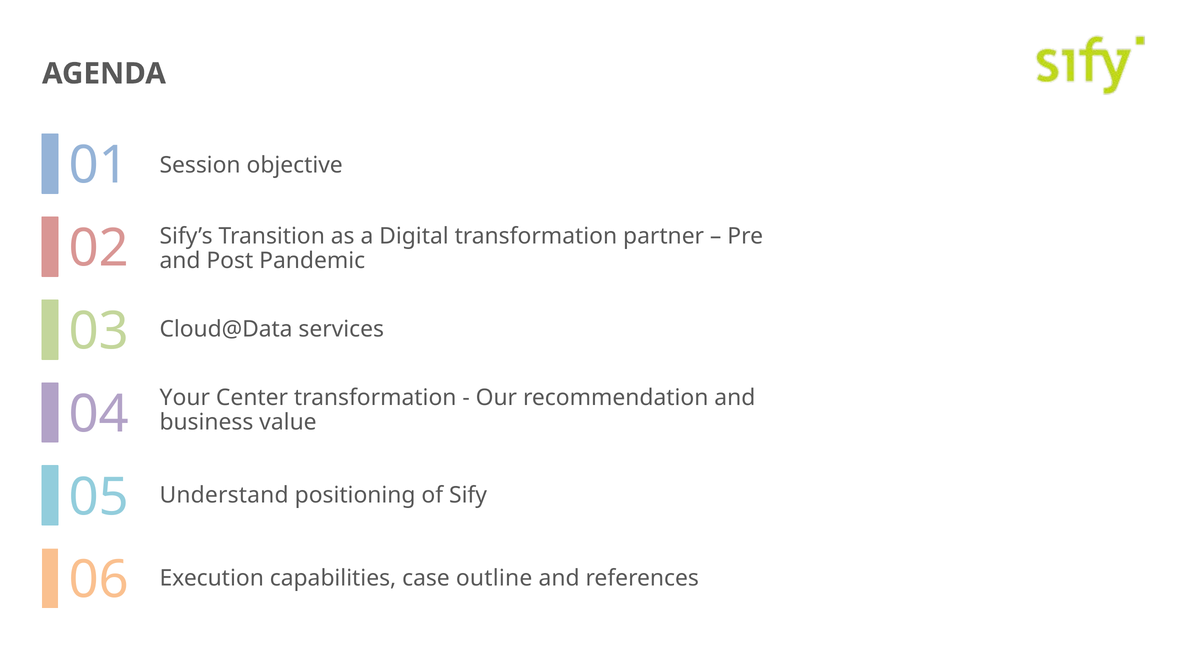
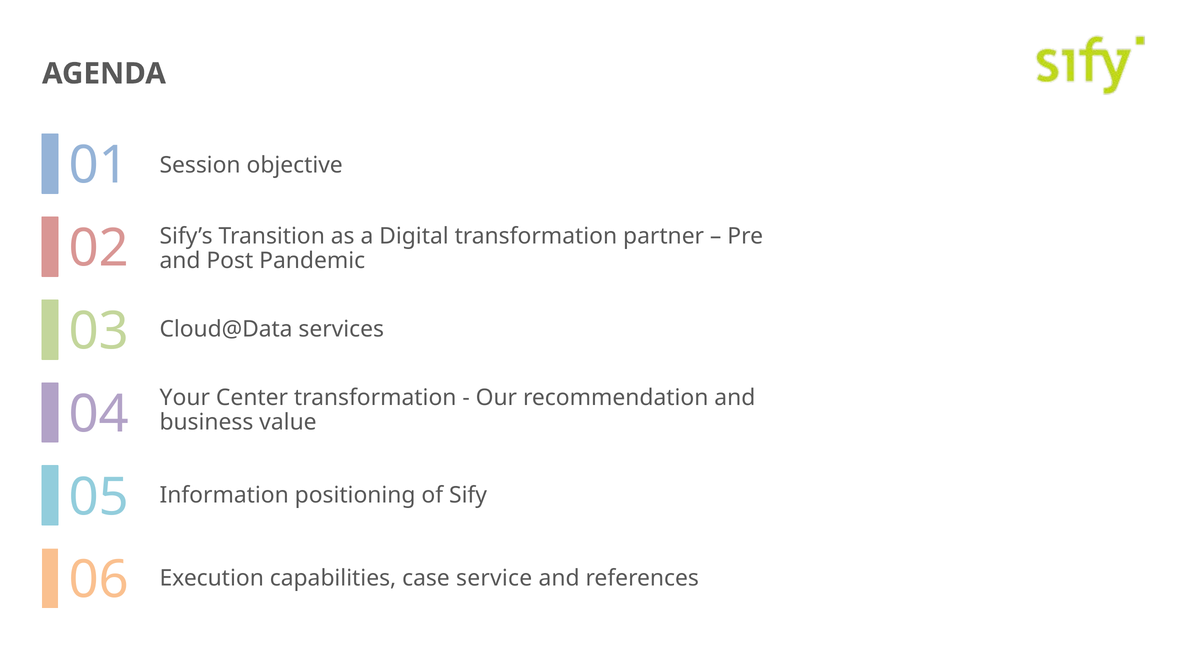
Understand: Understand -> Information
outline: outline -> service
